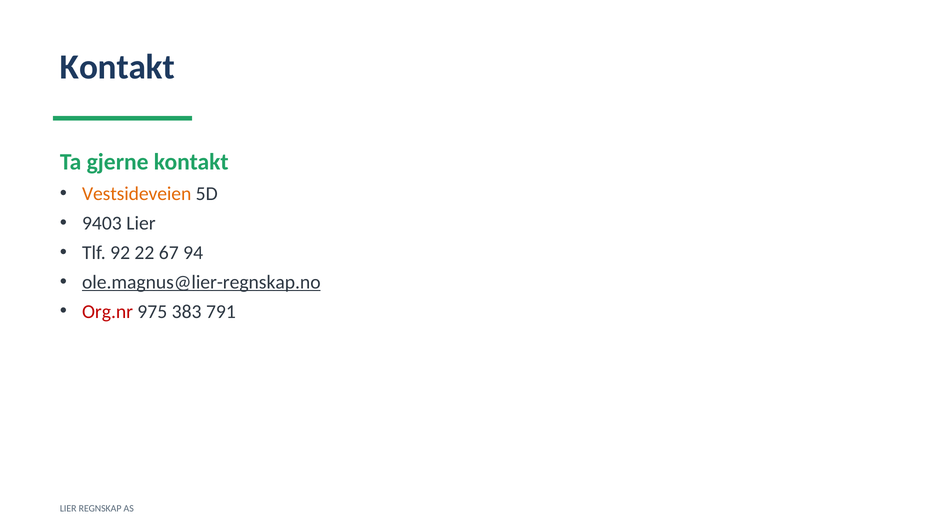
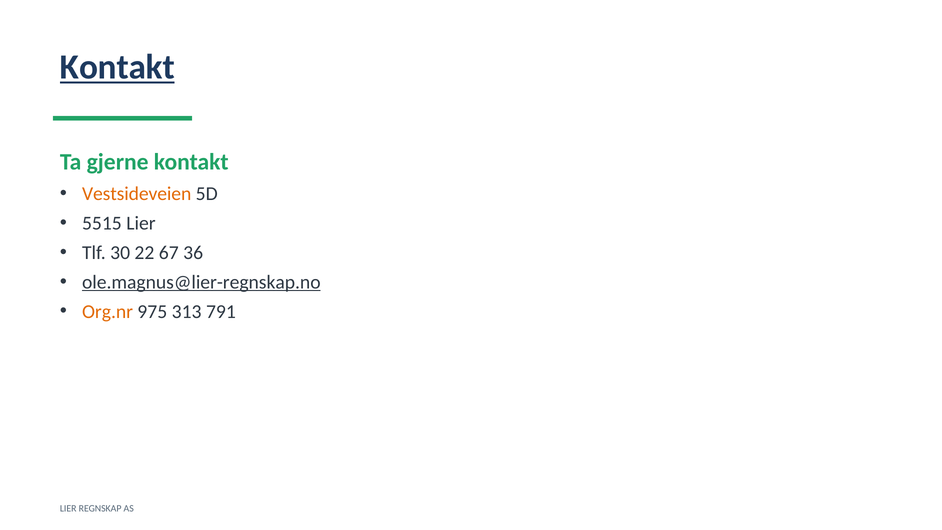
Kontakt at (117, 67) underline: none -> present
9403: 9403 -> 5515
92: 92 -> 30
94: 94 -> 36
Org.nr colour: red -> orange
383: 383 -> 313
